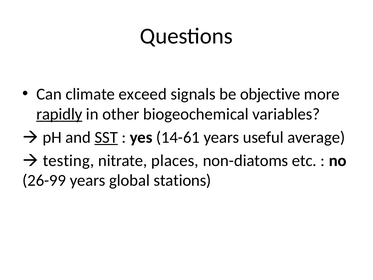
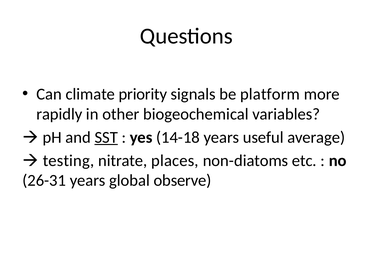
exceed: exceed -> priority
objective: objective -> platform
rapidly underline: present -> none
14-61: 14-61 -> 14-18
26-99: 26-99 -> 26-31
stations: stations -> observe
